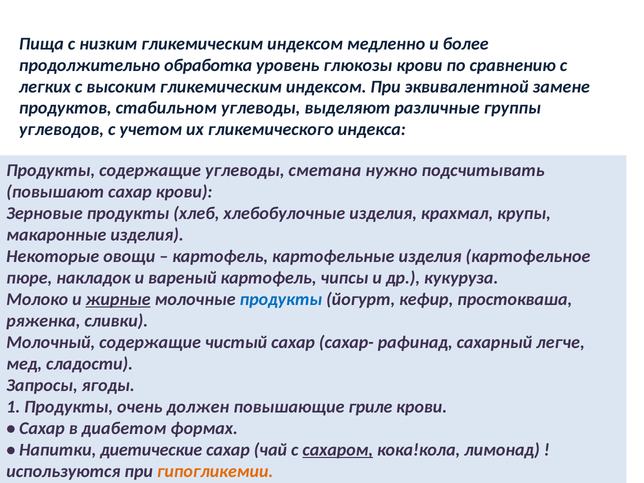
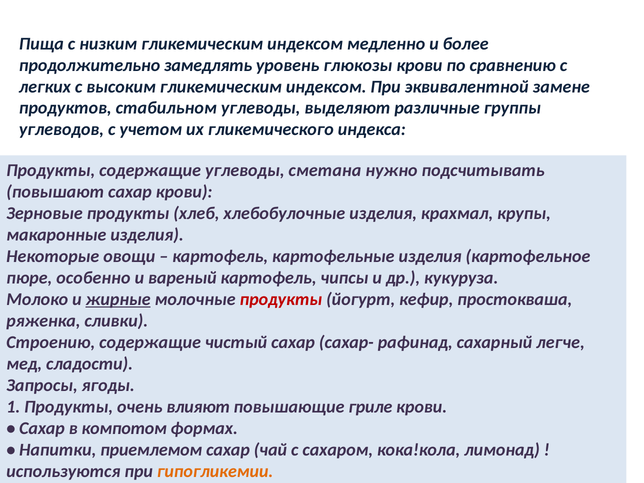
обработка: обработка -> замедлять
накладок: накладок -> особенно
продукты at (281, 299) colour: blue -> red
Молочный: Молочный -> Строению
должен: должен -> влияют
диабетом: диабетом -> компотом
диетические: диетические -> приемлемом
сахаром underline: present -> none
